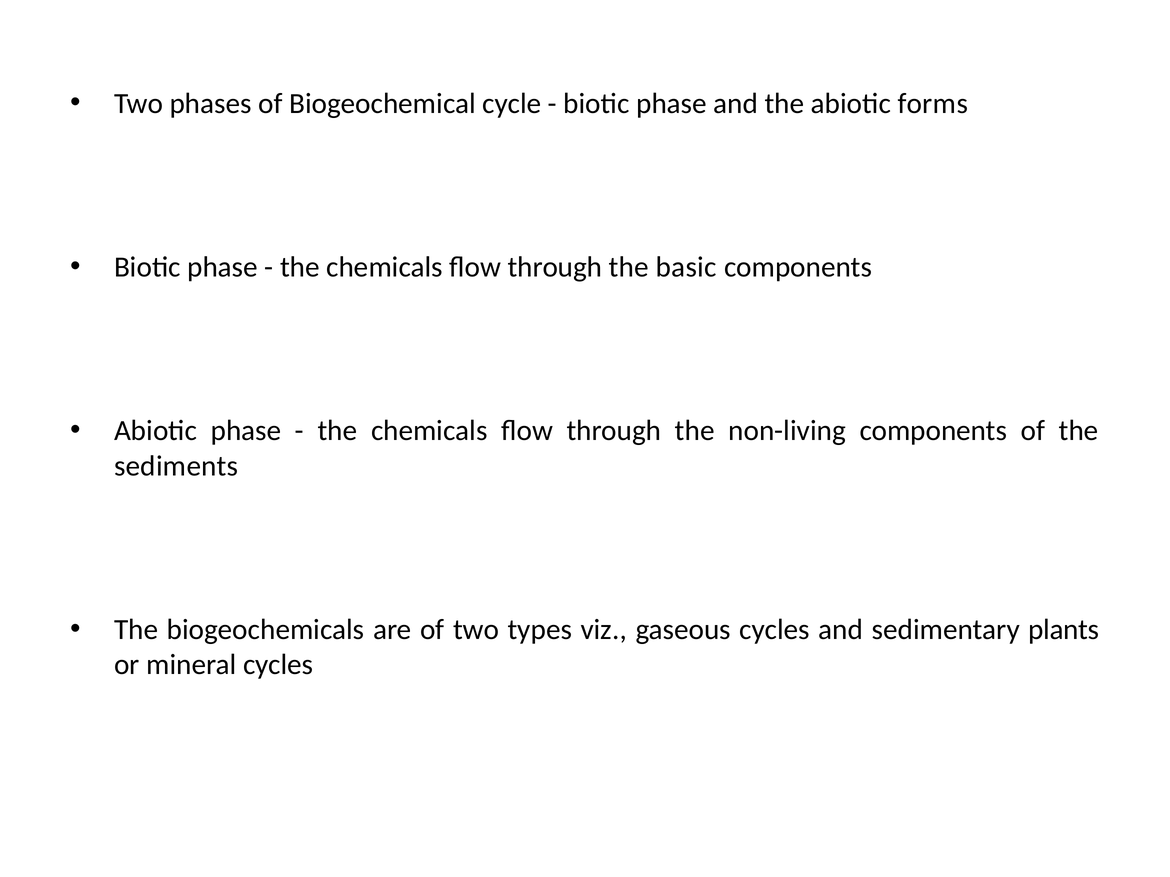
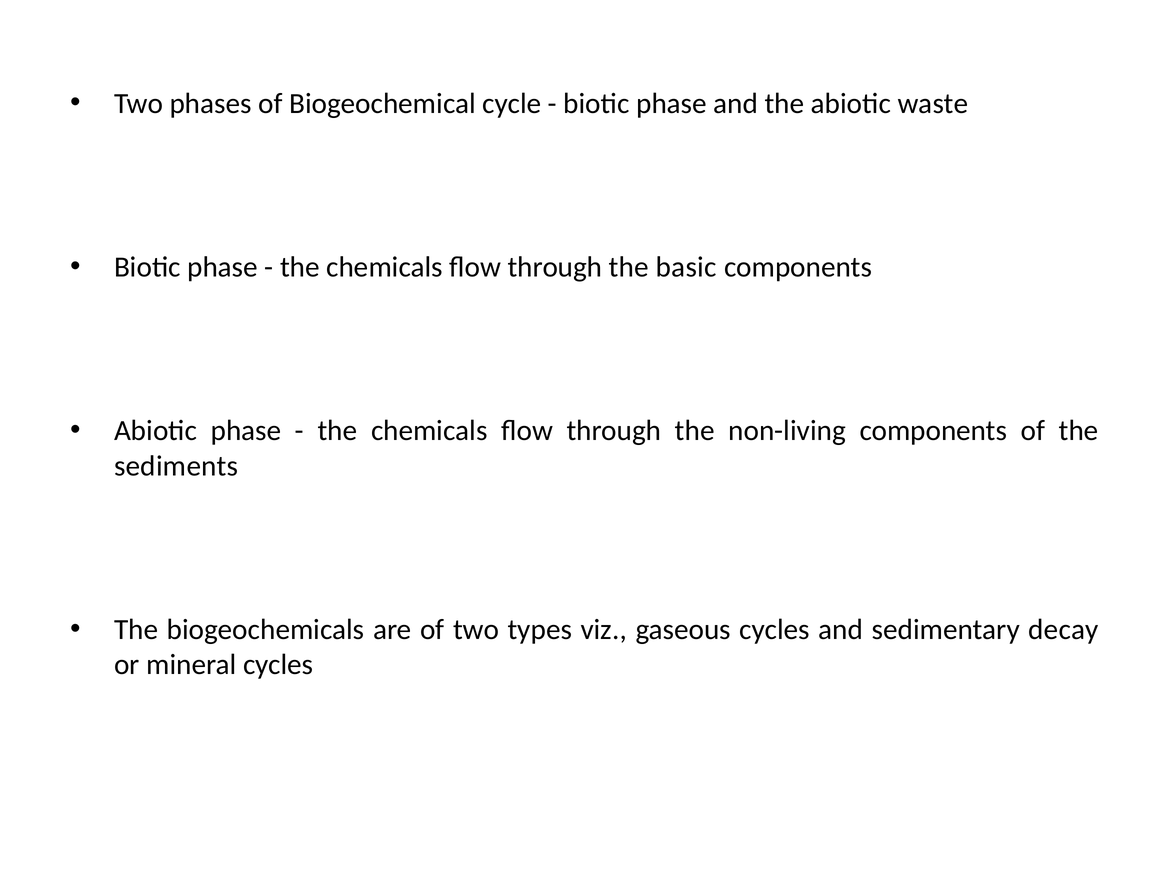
forms: forms -> waste
plants: plants -> decay
